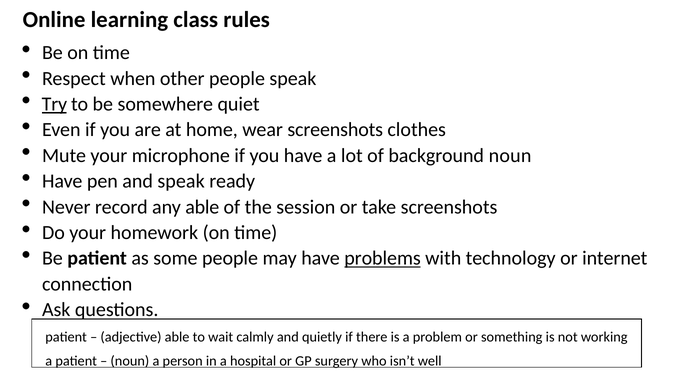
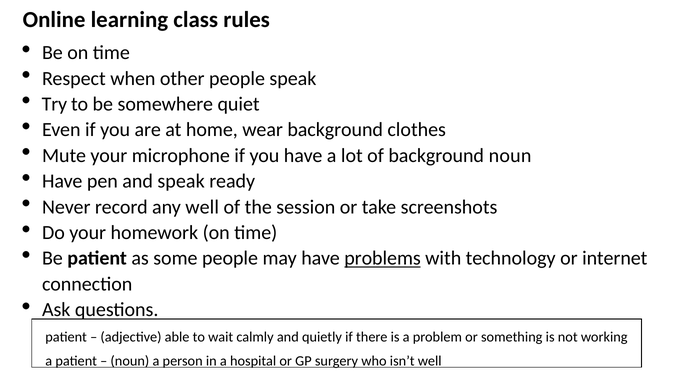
Try underline: present -> none
wear screenshots: screenshots -> background
any able: able -> well
